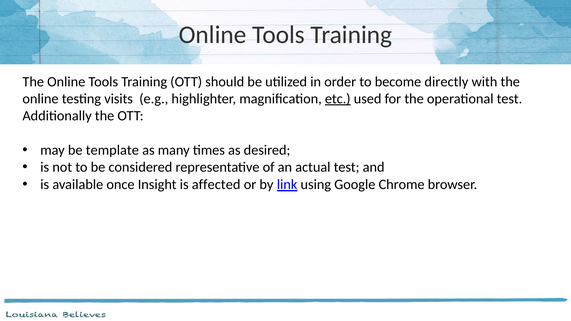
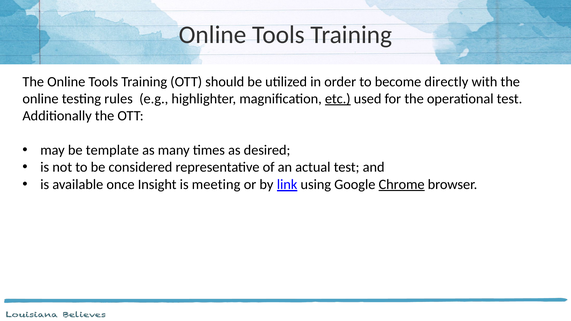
visits: visits -> rules
affected: affected -> meeting
Chrome underline: none -> present
